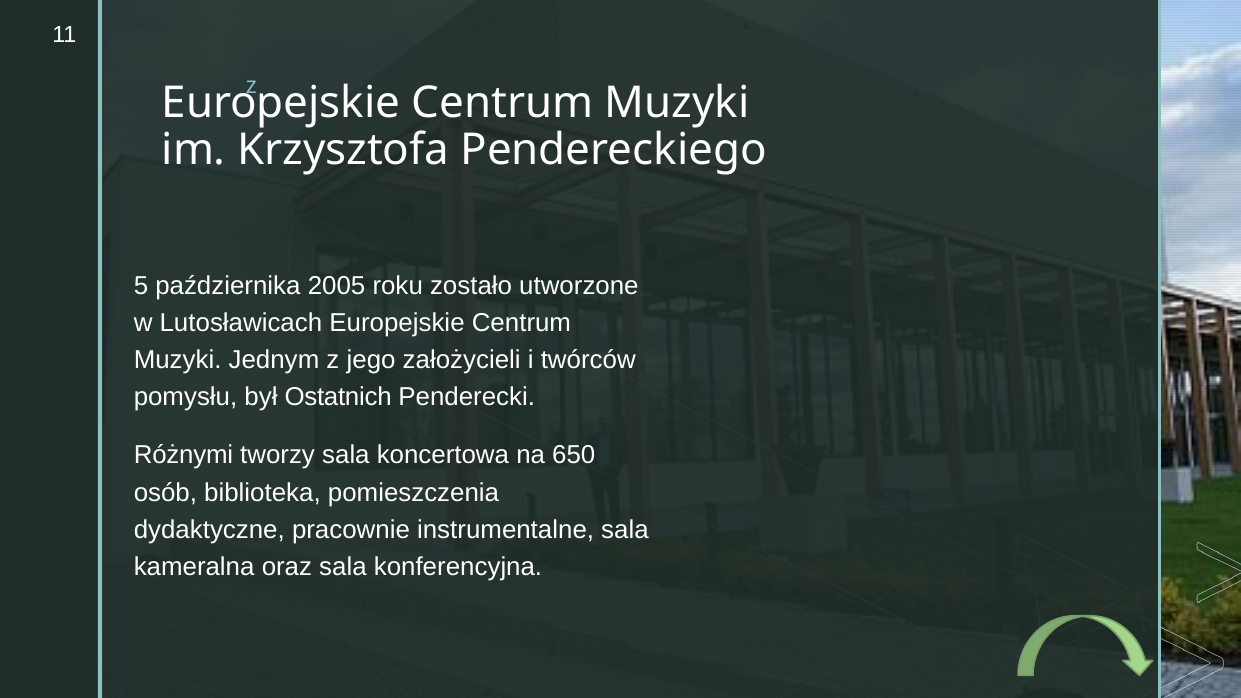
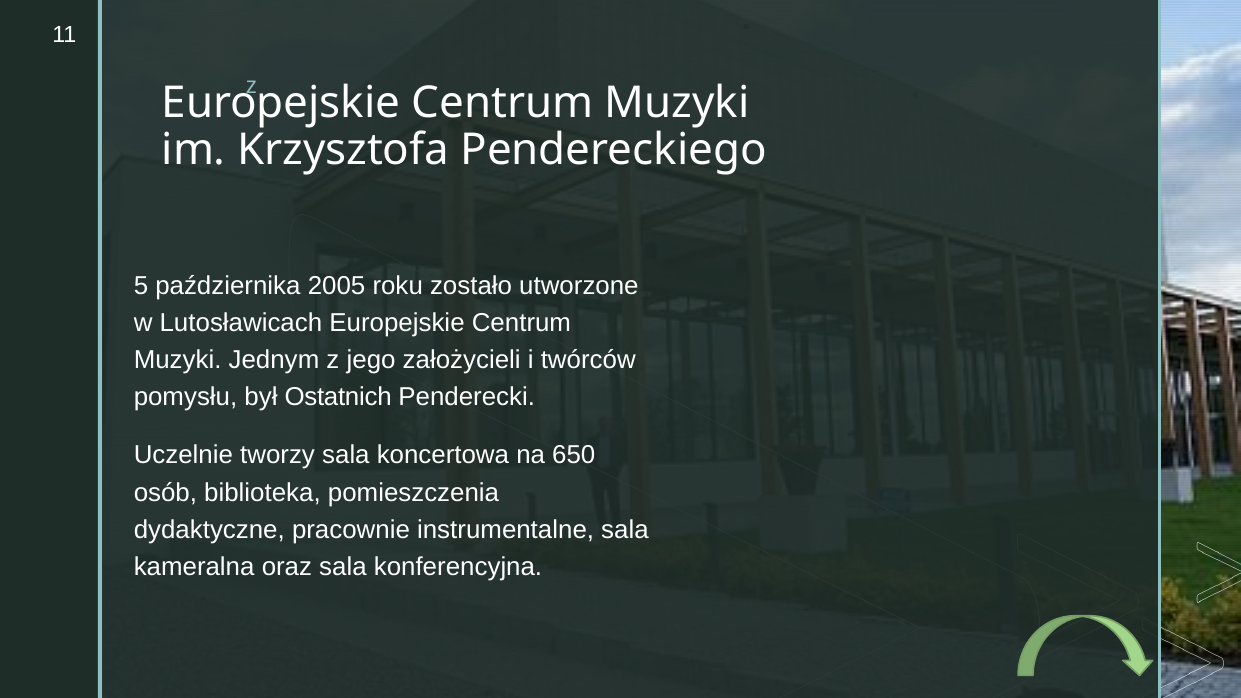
Różnymi: Różnymi -> Uczelnie
